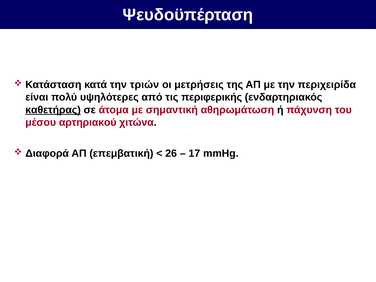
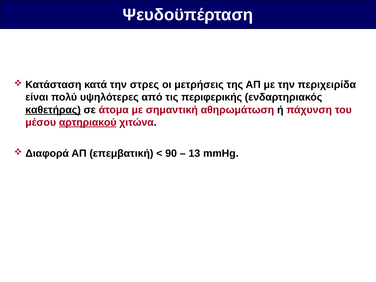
τριών: τριών -> στρες
αρτηριακού underline: none -> present
26: 26 -> 90
17: 17 -> 13
